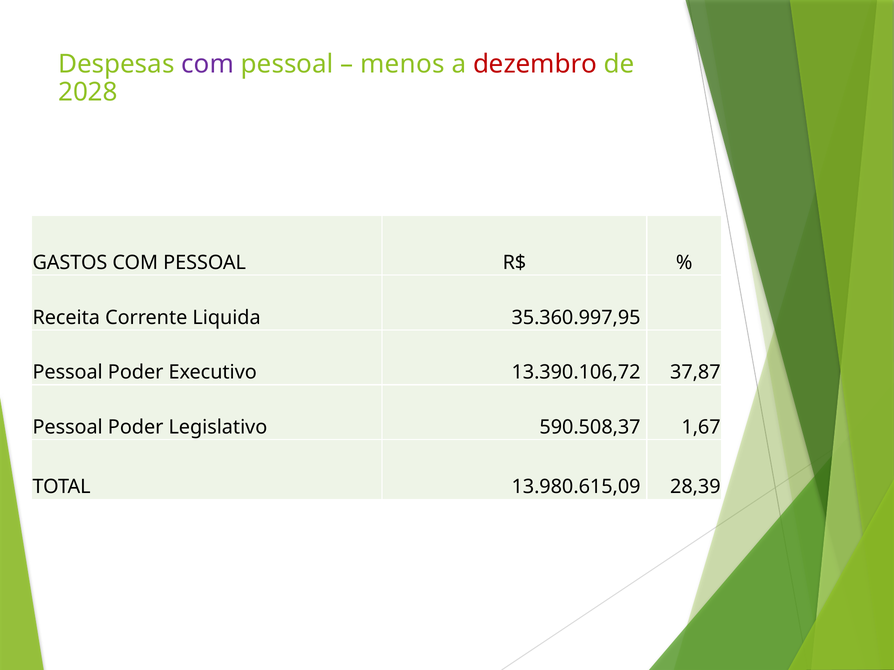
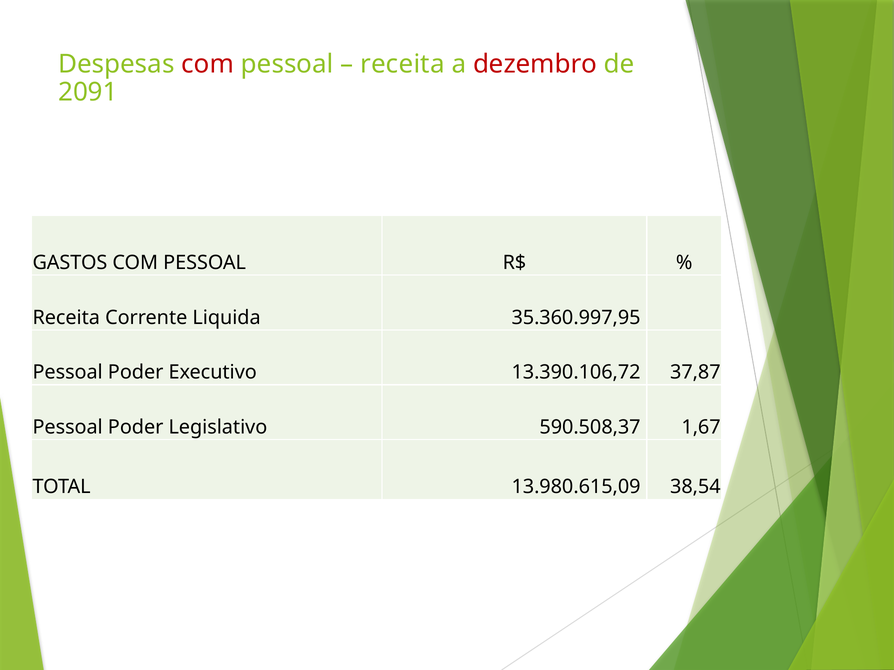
com at (208, 64) colour: purple -> red
menos at (402, 64): menos -> receita
2028: 2028 -> 2091
28,39: 28,39 -> 38,54
